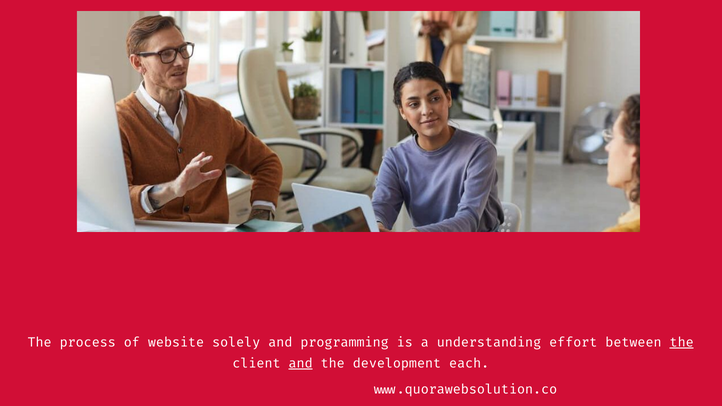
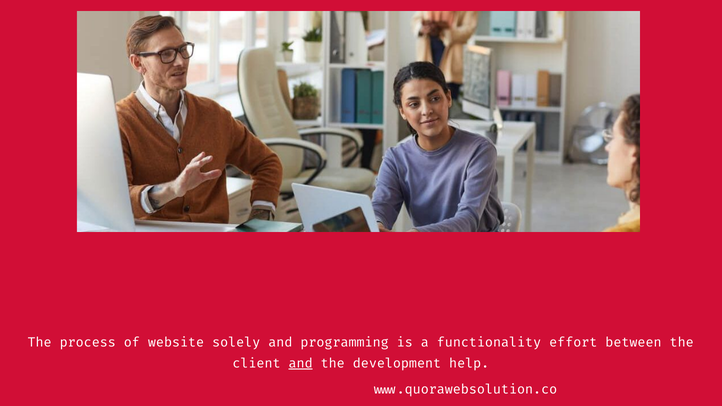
understanding: understanding -> functionality
the at (682, 343) underline: present -> none
each: each -> help
